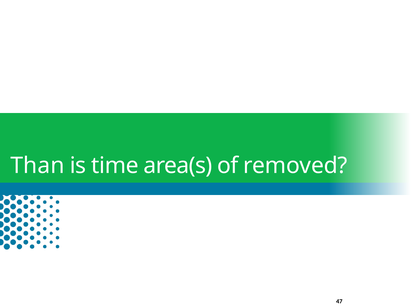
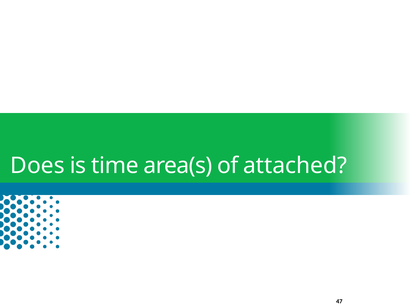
Than: Than -> Does
removed: removed -> attached
